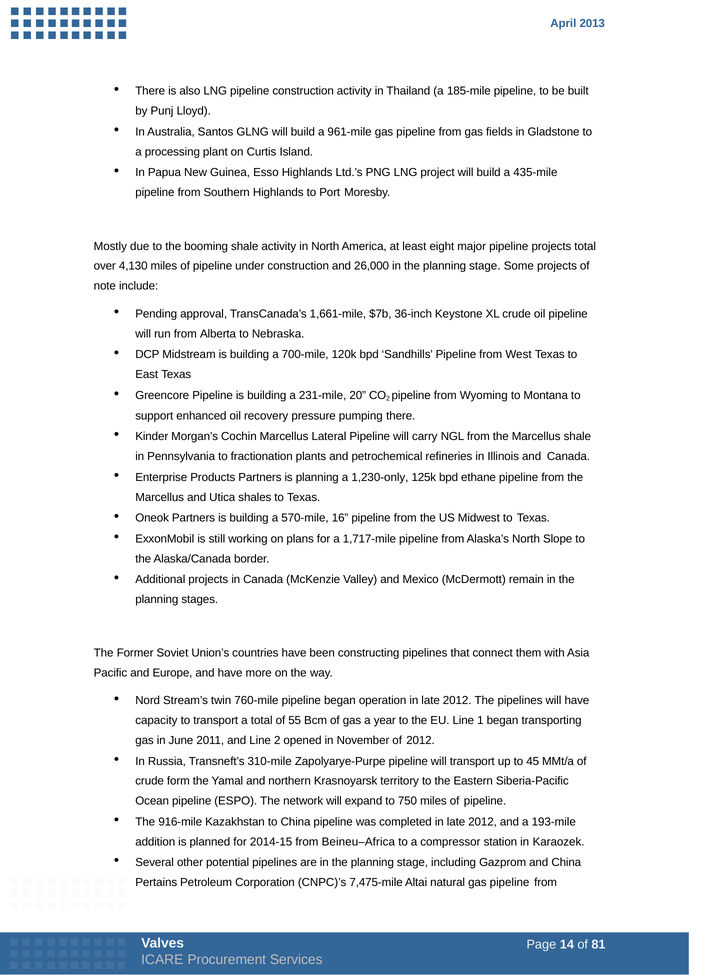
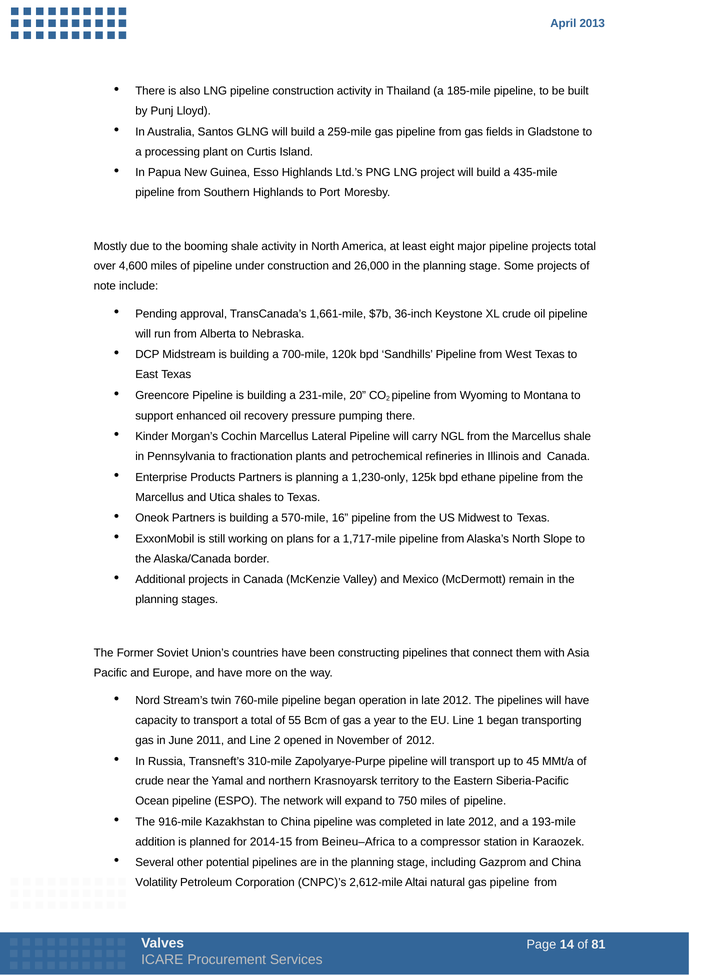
961-mile: 961-mile -> 259-mile
4,130: 4,130 -> 4,600
form: form -> near
Pertains: Pertains -> Volatility
7,475-mile: 7,475-mile -> 2,612-mile
